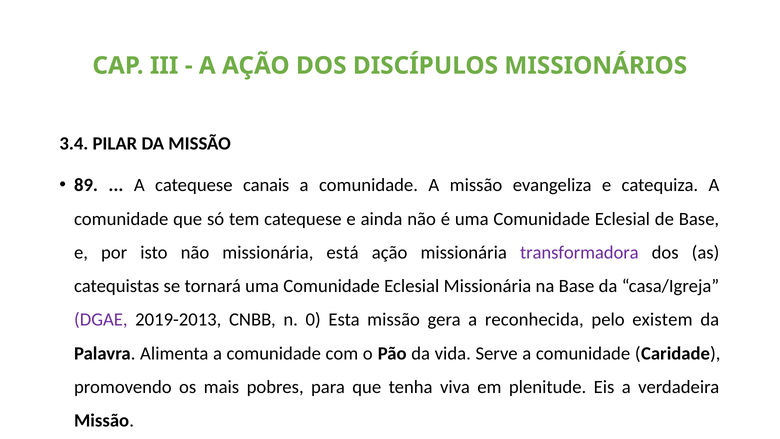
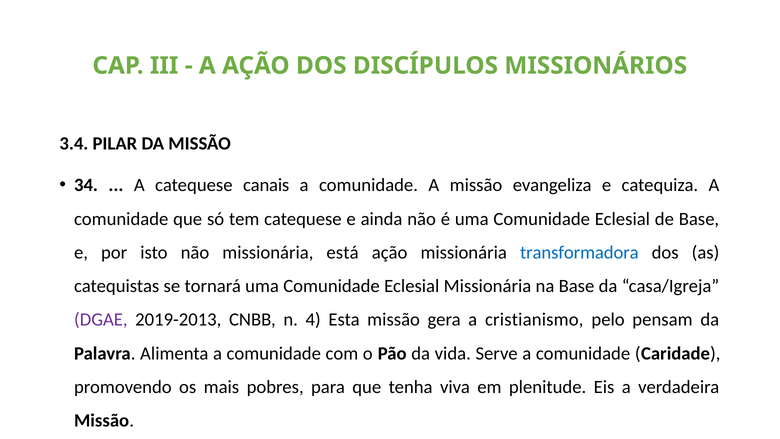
89: 89 -> 34
transformadora colour: purple -> blue
0: 0 -> 4
reconhecida: reconhecida -> cristianismo
existem: existem -> pensam
